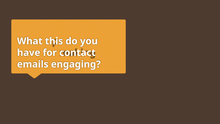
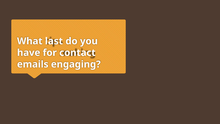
this: this -> last
